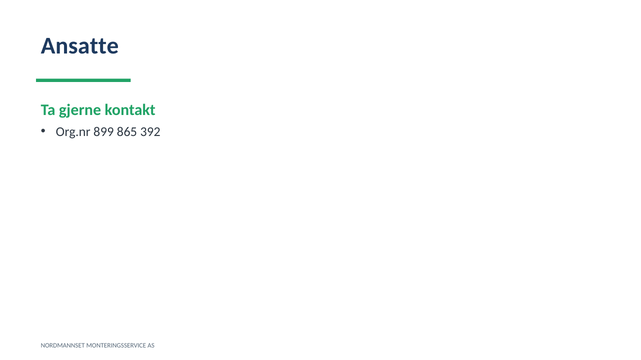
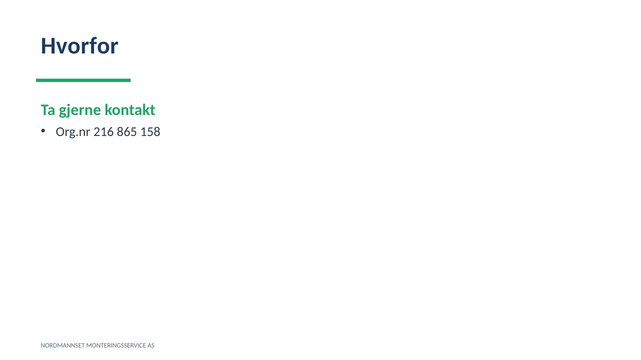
Ansatte: Ansatte -> Hvorfor
899: 899 -> 216
392: 392 -> 158
